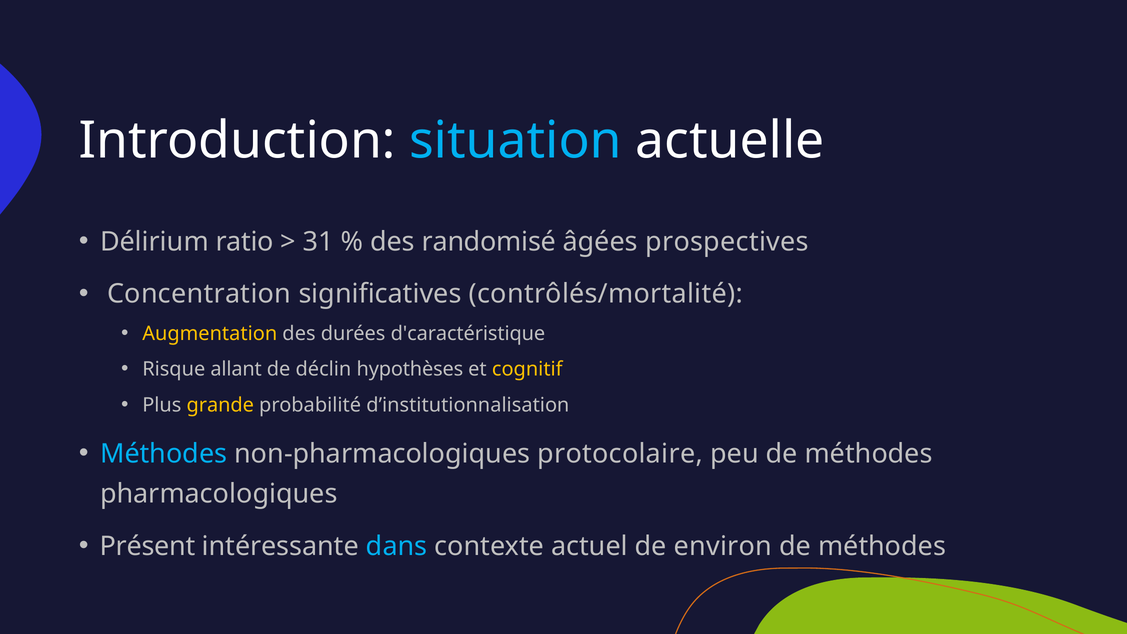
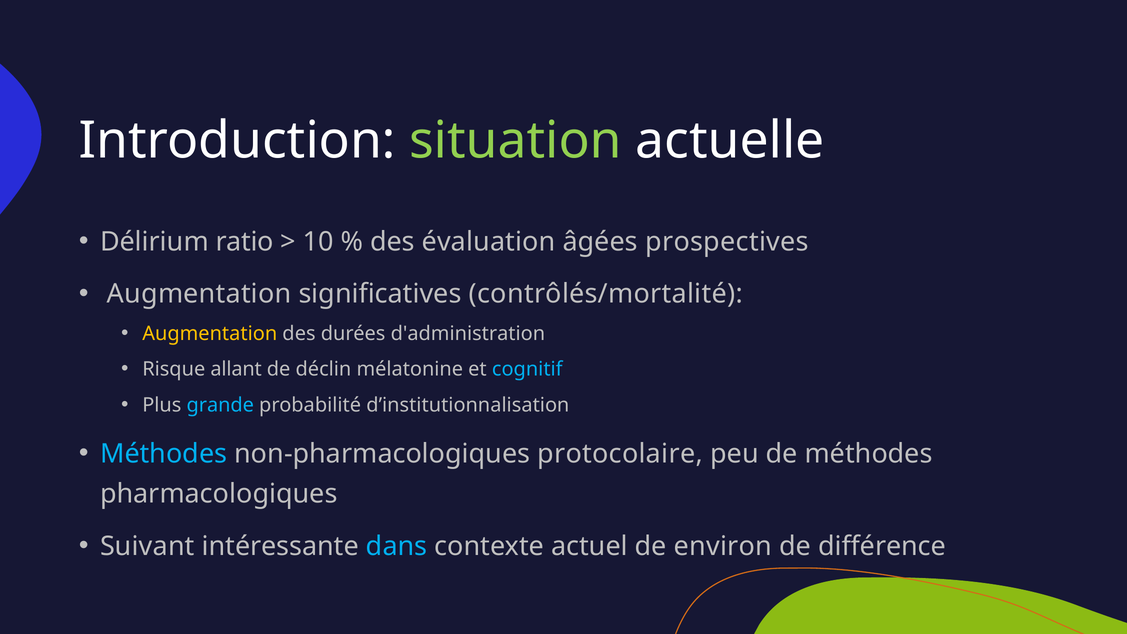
situation colour: light blue -> light green
31: 31 -> 10
randomisé: randomisé -> évaluation
Concentration at (199, 294): Concentration -> Augmentation
d'caractéristique: d'caractéristique -> d'administration
hypothèses: hypothèses -> mélatonine
cognitif colour: yellow -> light blue
grande colour: yellow -> light blue
Présent: Présent -> Suivant
méthodes at (882, 546): méthodes -> différence
